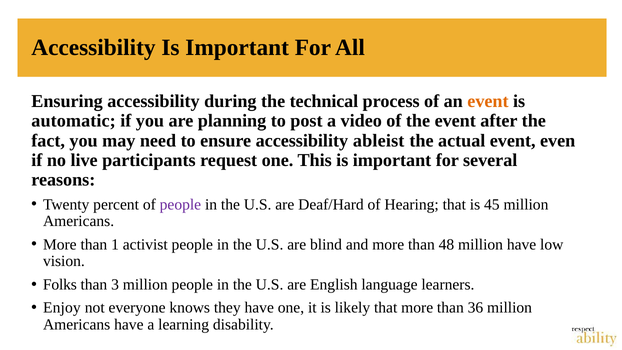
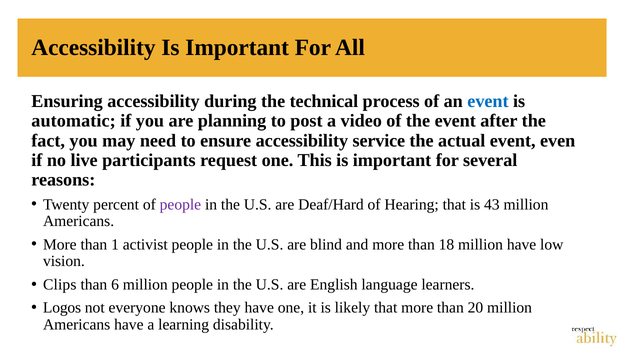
event at (488, 101) colour: orange -> blue
ableist: ableist -> service
45: 45 -> 43
48: 48 -> 18
Folks: Folks -> Clips
3: 3 -> 6
Enjoy: Enjoy -> Logos
36: 36 -> 20
